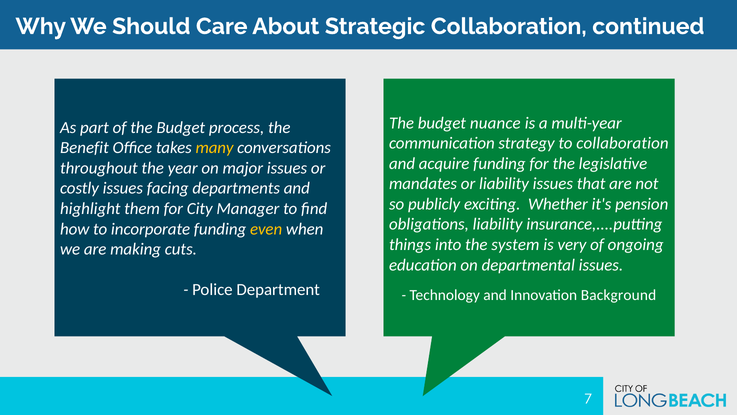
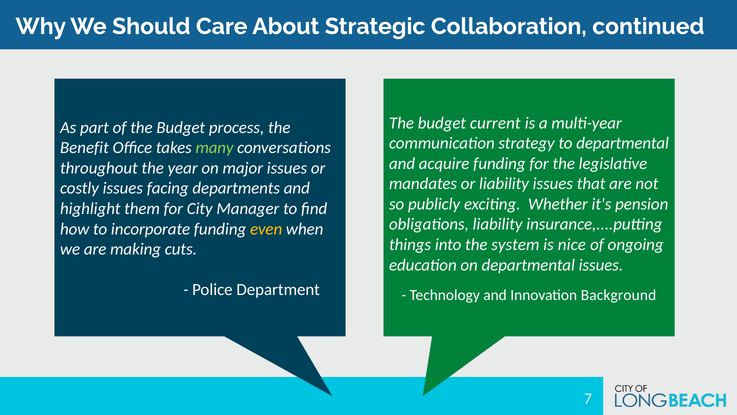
nuance: nuance -> current
to collaboration: collaboration -> departmental
many colour: yellow -> light green
very: very -> nice
